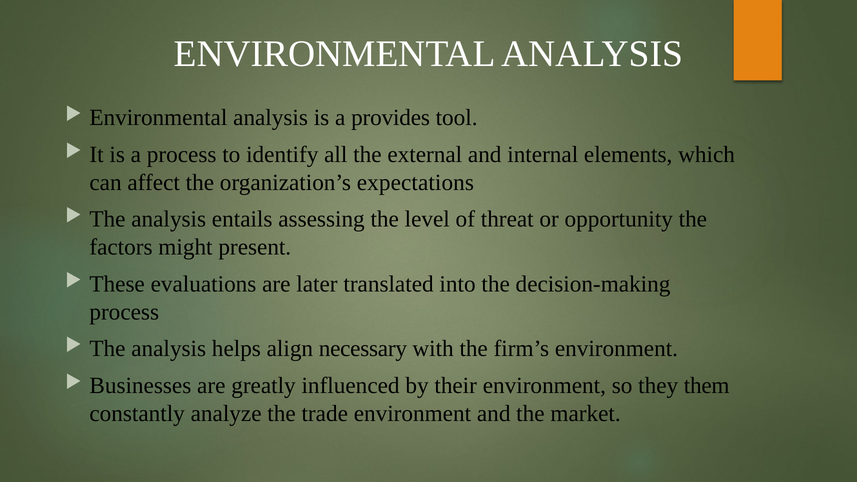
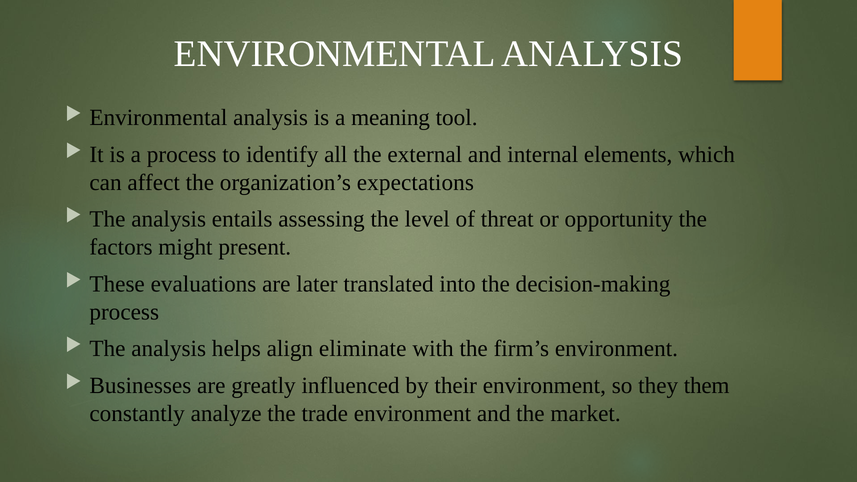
provides: provides -> meaning
necessary: necessary -> eliminate
